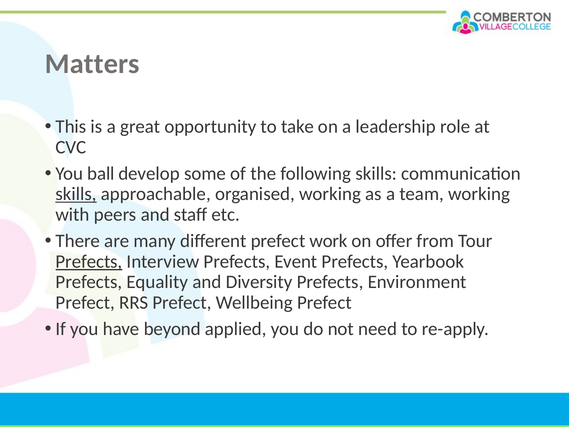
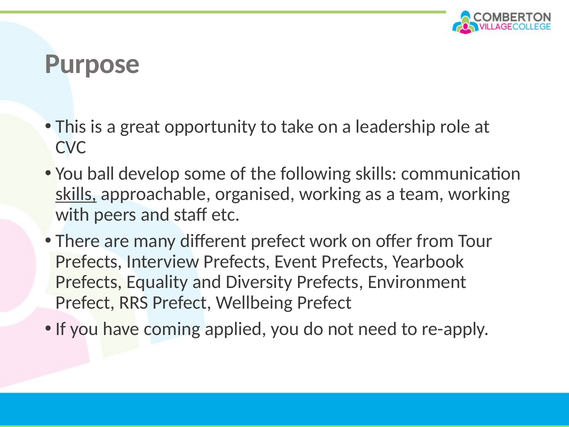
Matters: Matters -> Purpose
Prefects at (89, 261) underline: present -> none
beyond: beyond -> coming
